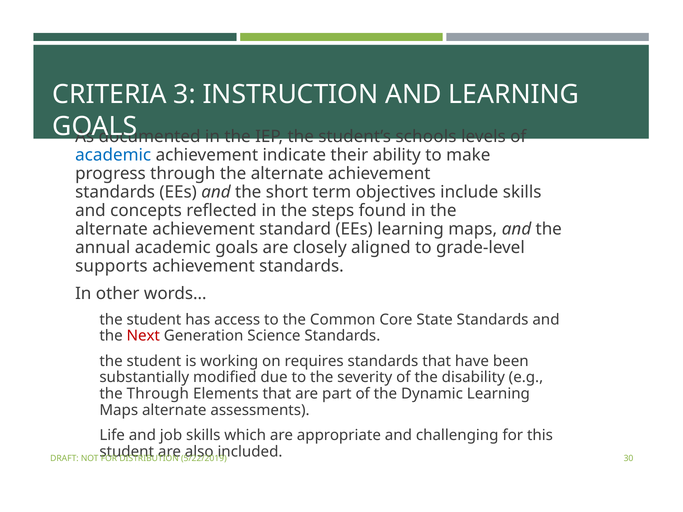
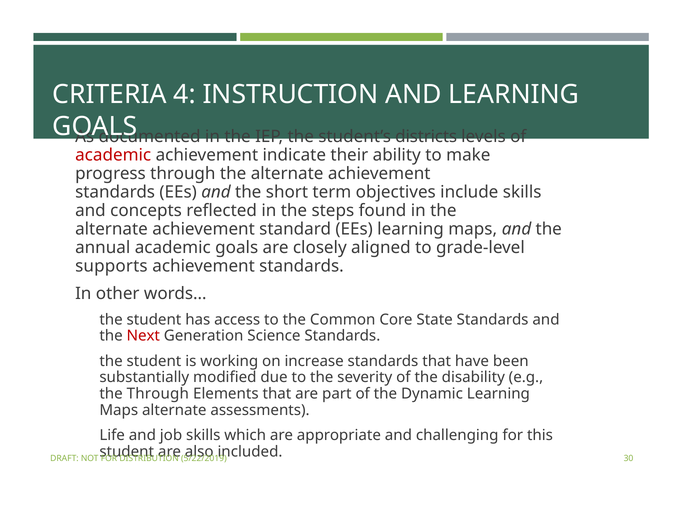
3: 3 -> 4
schools: schools -> districts
academic at (113, 155) colour: blue -> red
requires: requires -> increase
